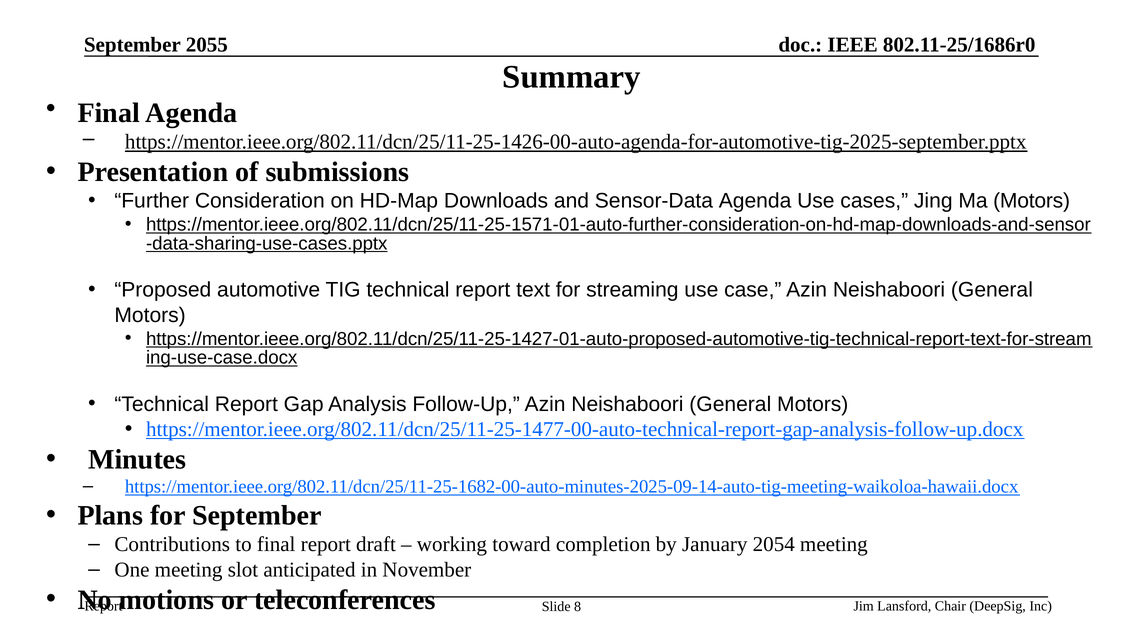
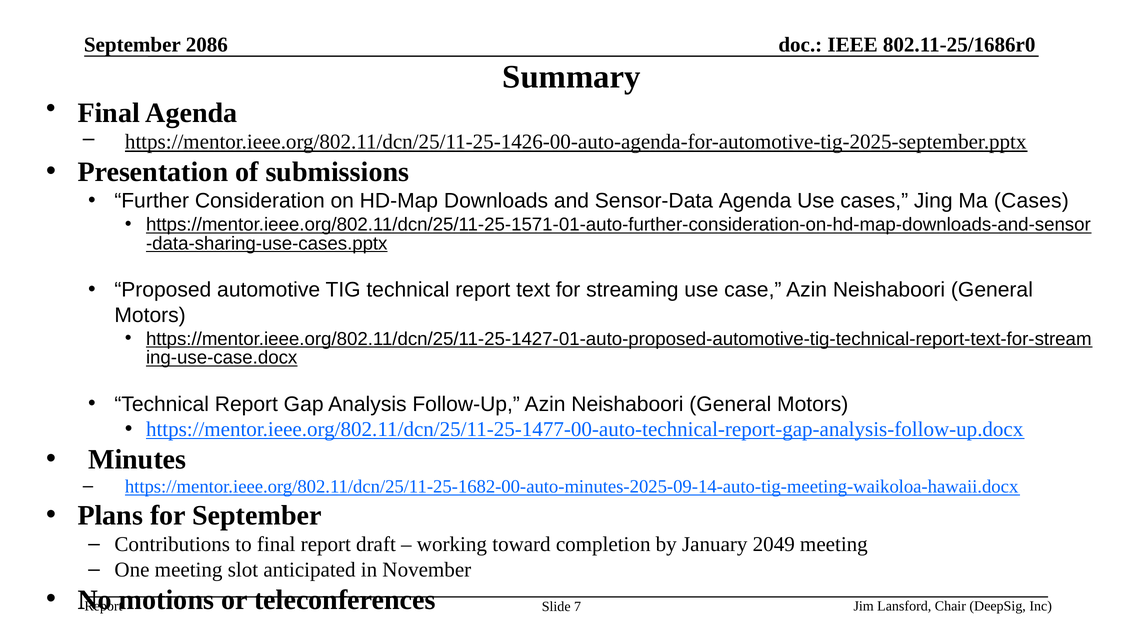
2055: 2055 -> 2086
Ma Motors: Motors -> Cases
2054: 2054 -> 2049
8: 8 -> 7
